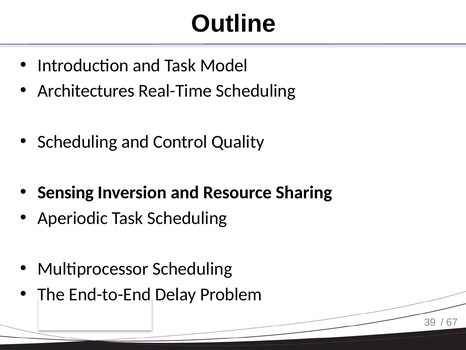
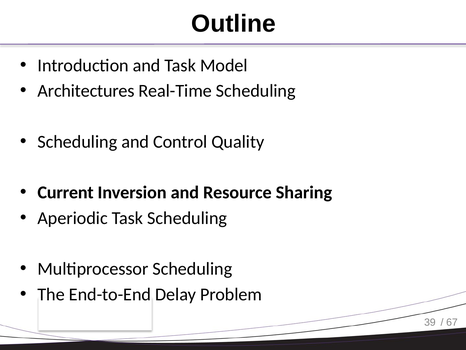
Sensing: Sensing -> Current
